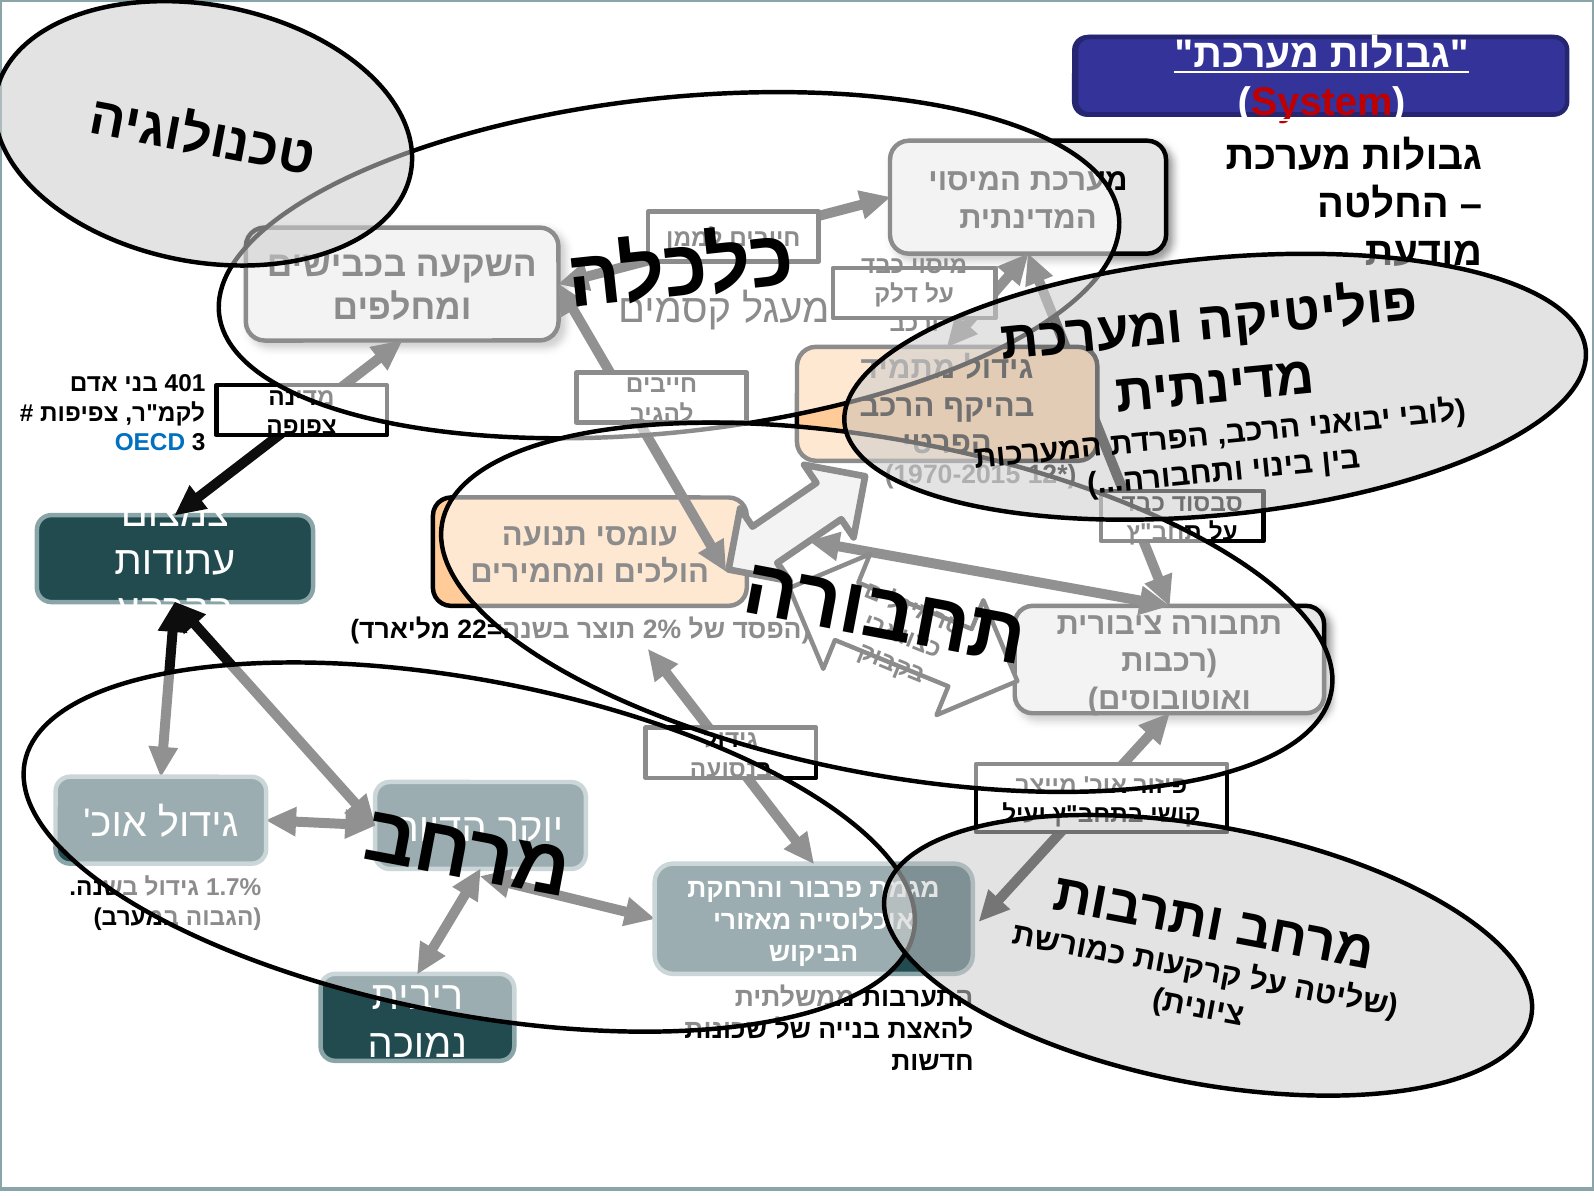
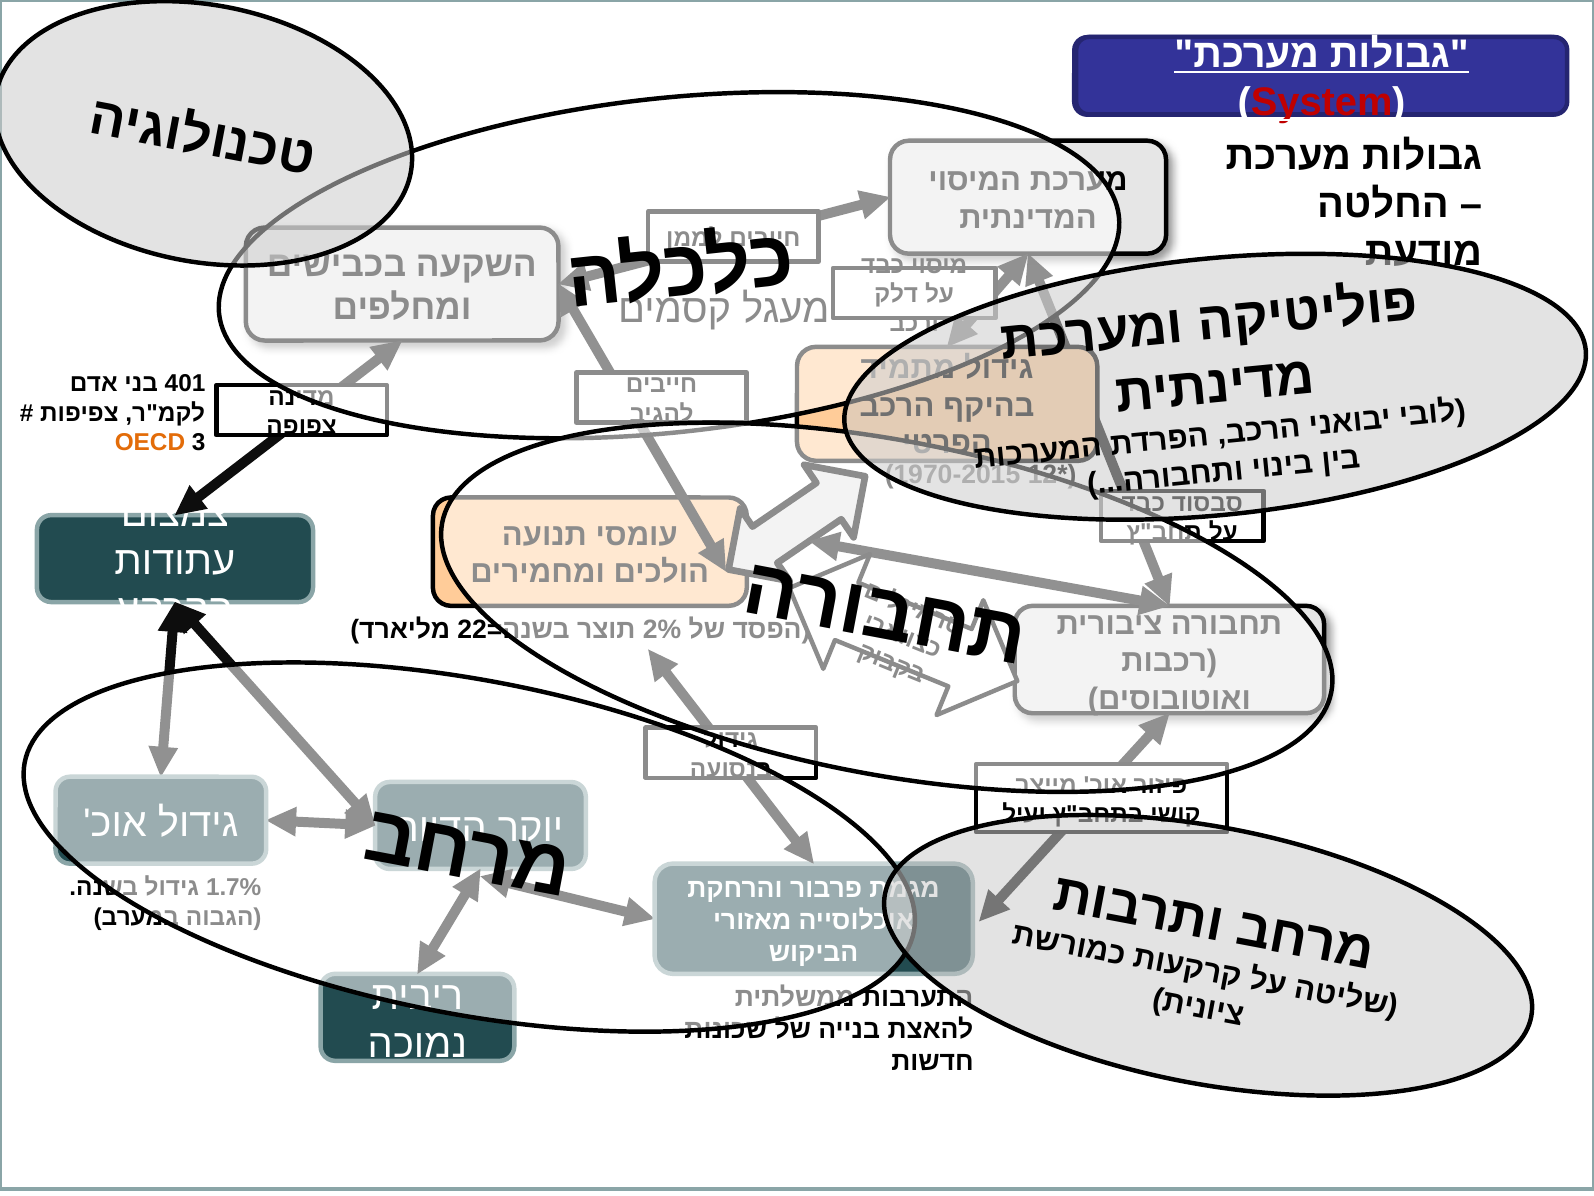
OECD colour: blue -> orange
